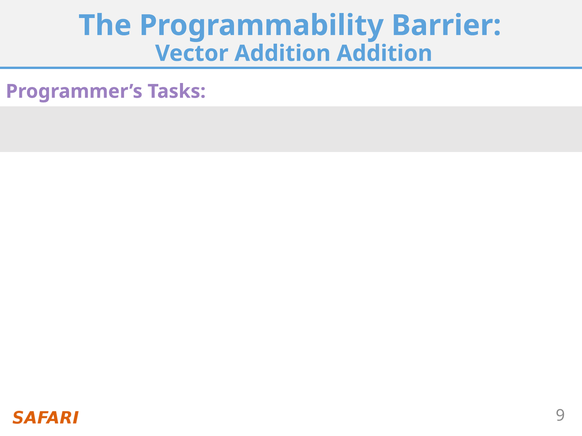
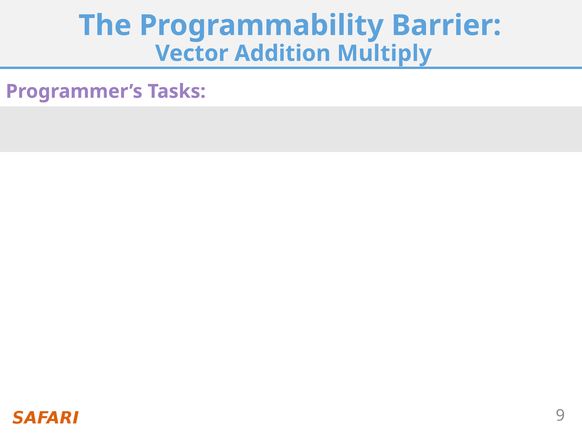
Addition Addition: Addition -> Multiply
